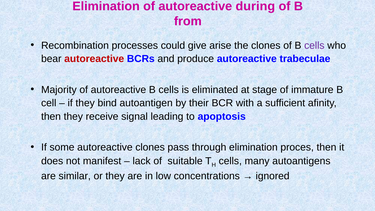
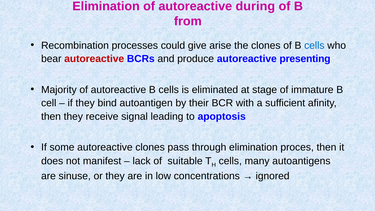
cells at (314, 45) colour: purple -> blue
trabeculae: trabeculae -> presenting
similar: similar -> sinuse
